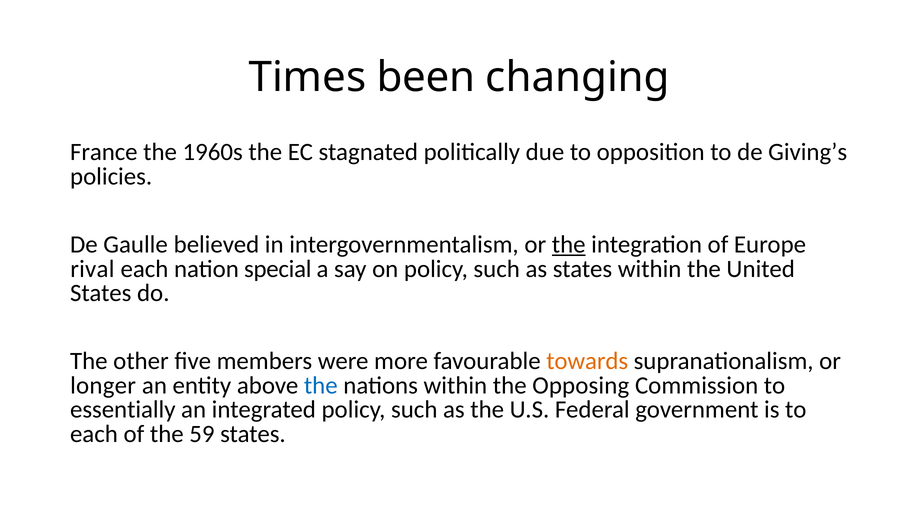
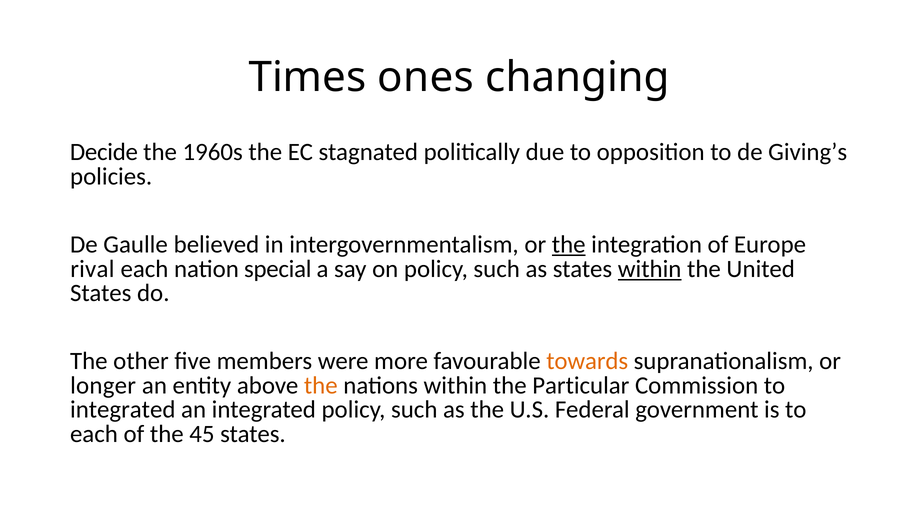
been: been -> ones
France: France -> Decide
within at (650, 269) underline: none -> present
the at (321, 385) colour: blue -> orange
Opposing: Opposing -> Particular
essentially at (123, 410): essentially -> integrated
59: 59 -> 45
